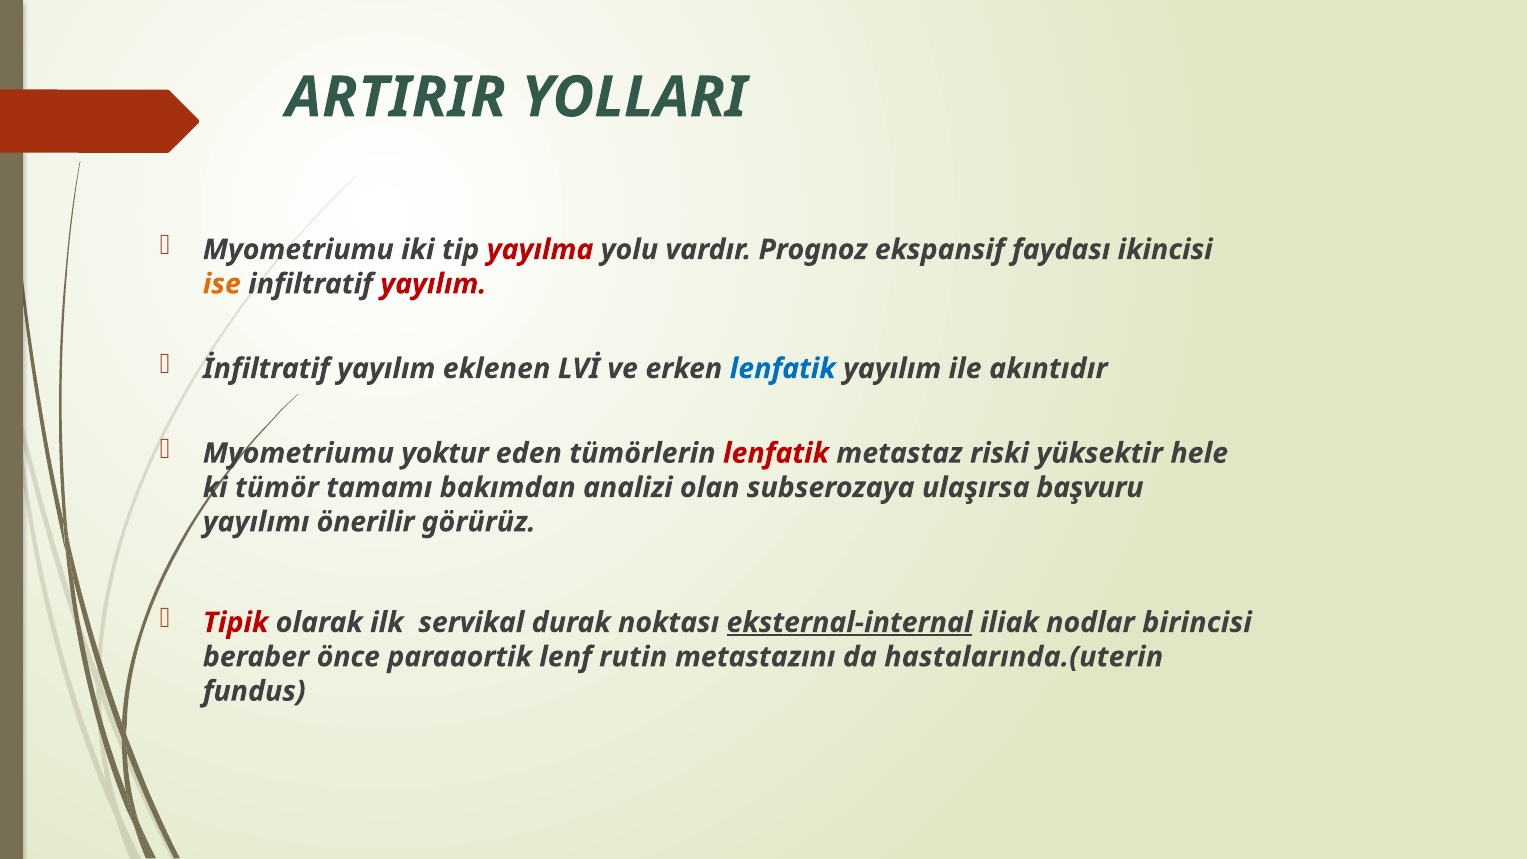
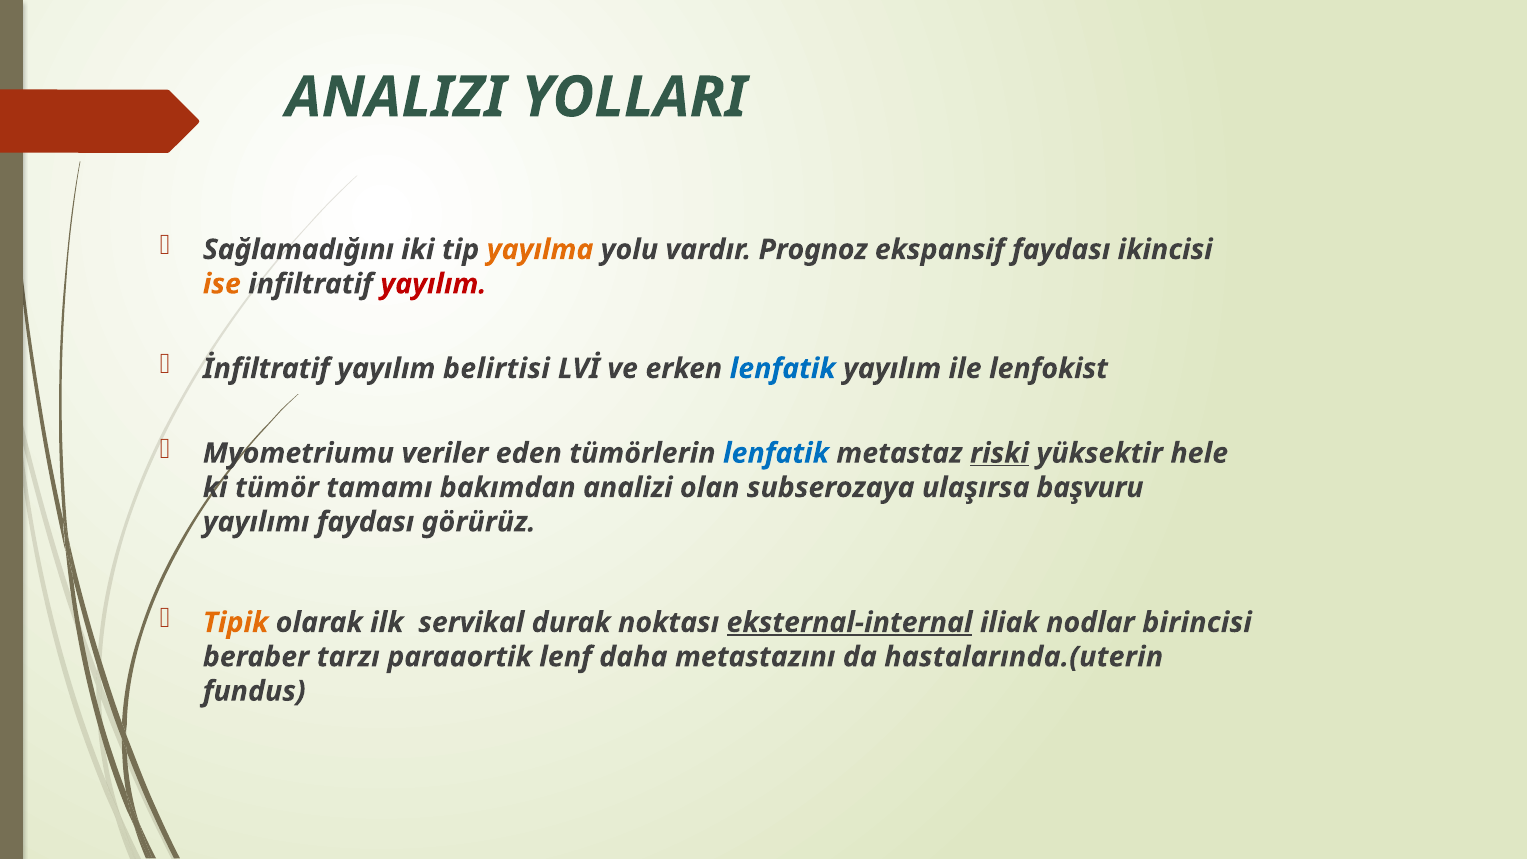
ARTIRIR at (396, 97): ARTIRIR -> ANALIZI
Myometriumu at (298, 250): Myometriumu -> Sağlamadığını
yayılma colour: red -> orange
eklenen: eklenen -> belirtisi
akıntıdır: akıntıdır -> lenfokist
yoktur: yoktur -> veriler
lenfatik at (776, 453) colour: red -> blue
riski underline: none -> present
yayılımı önerilir: önerilir -> faydası
Tipik colour: red -> orange
önce: önce -> tarzı
rutin: rutin -> daha
